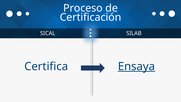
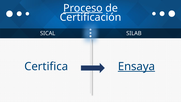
Proceso underline: none -> present
